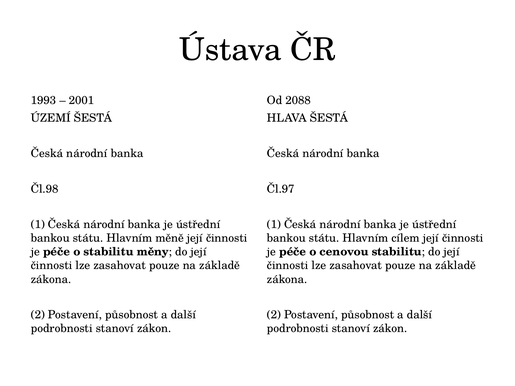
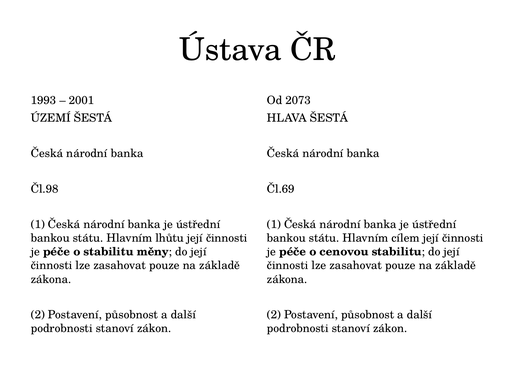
2088: 2088 -> 2073
Čl.97: Čl.97 -> Čl.69
měně: měně -> lhůtu
